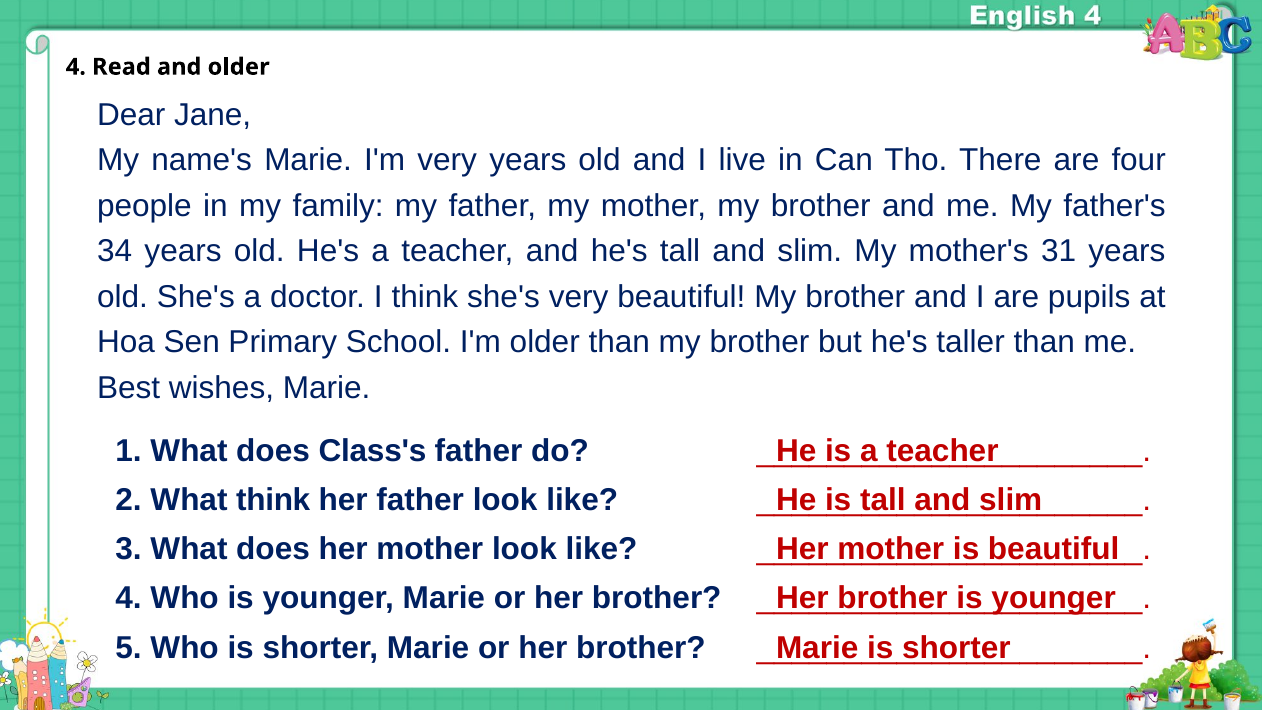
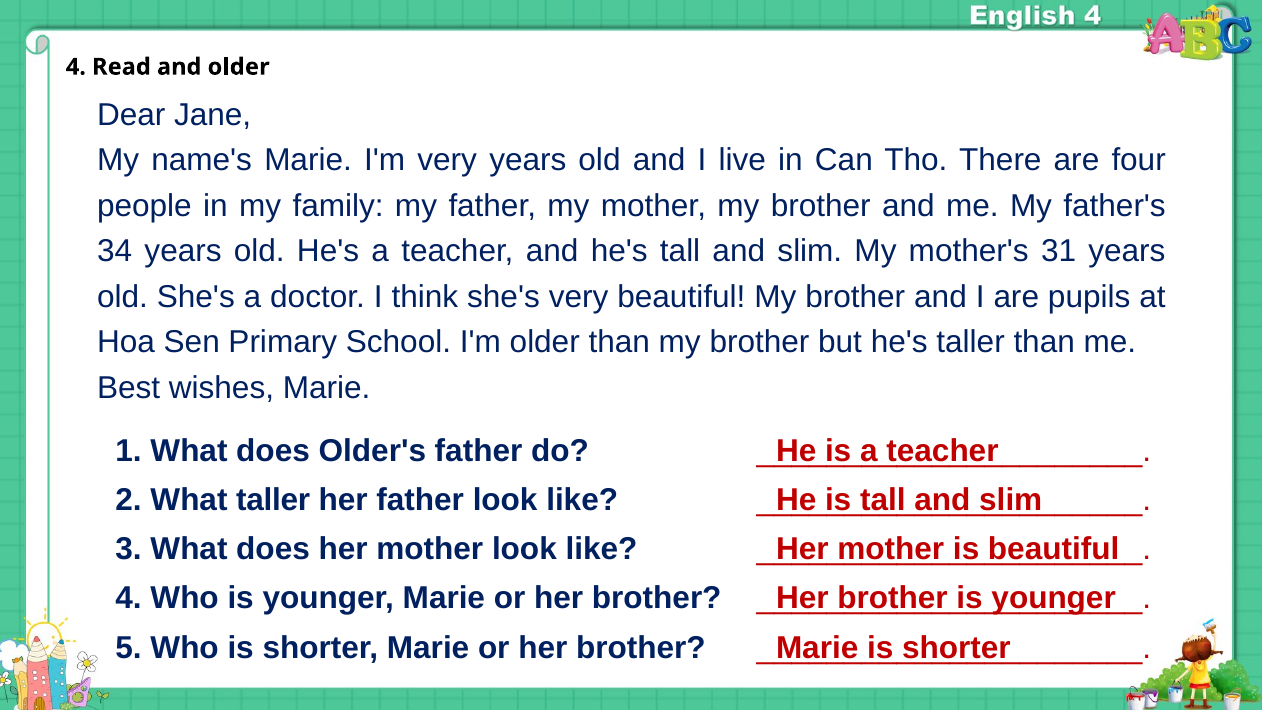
Class's: Class's -> Older's
What think: think -> taller
